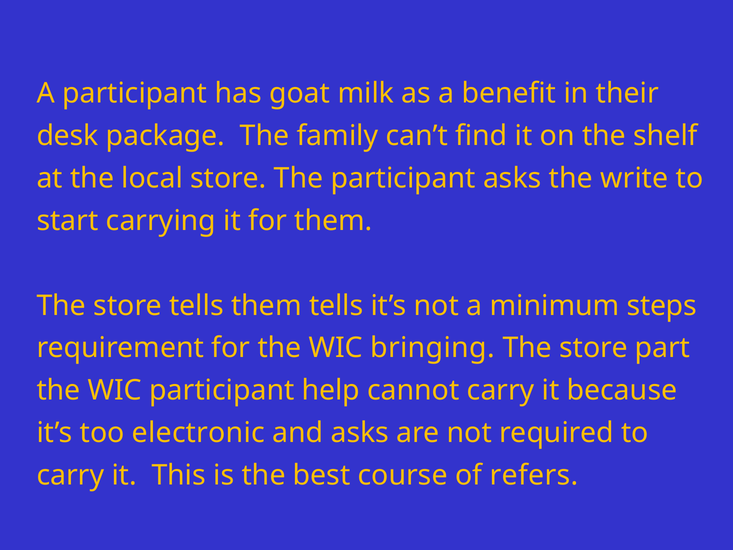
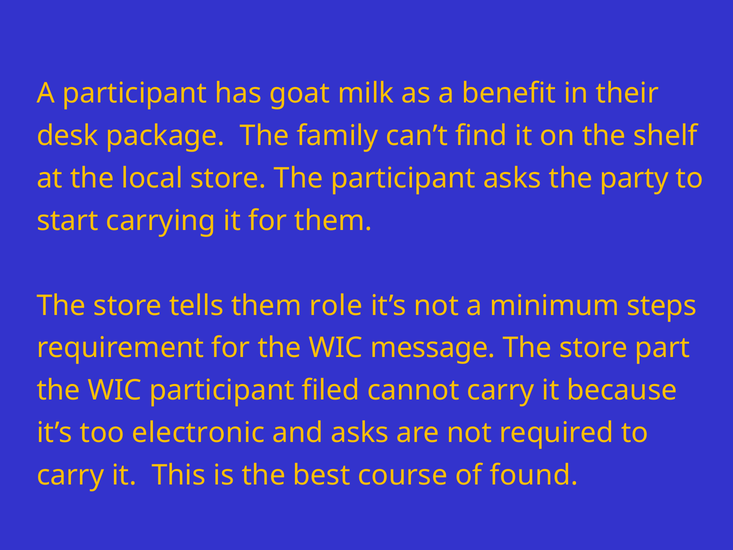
write: write -> party
them tells: tells -> role
bringing: bringing -> message
help: help -> filed
refers: refers -> found
